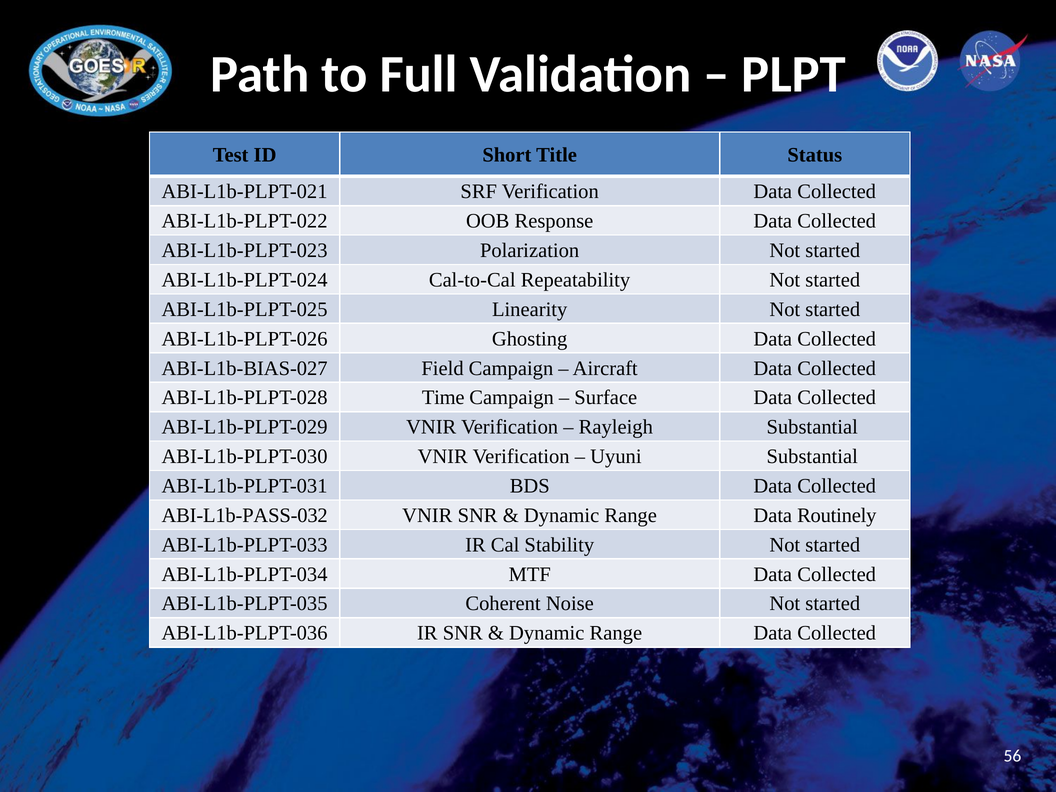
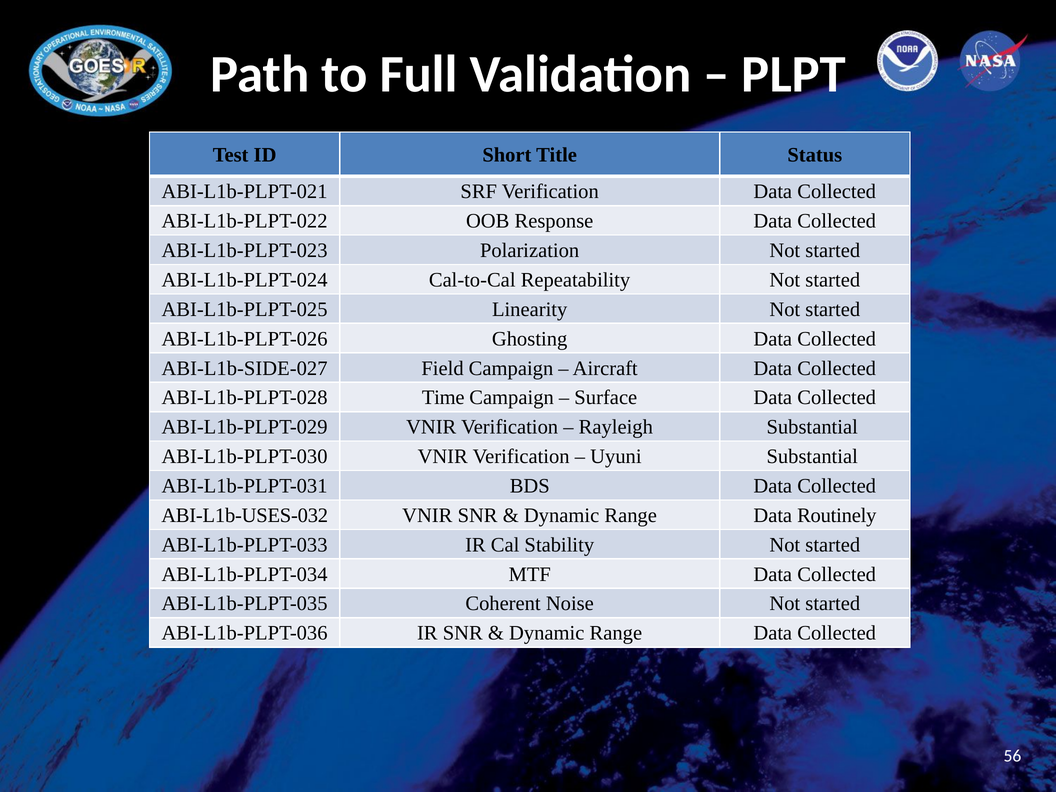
ABI-L1b-BIAS-027: ABI-L1b-BIAS-027 -> ABI-L1b-SIDE-027
ABI-L1b-PASS-032: ABI-L1b-PASS-032 -> ABI-L1b-USES-032
